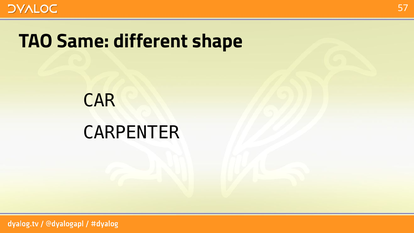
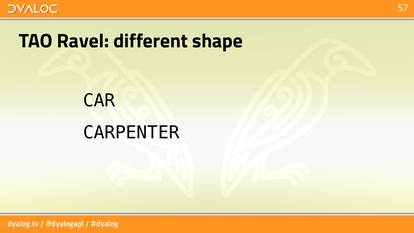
Same: Same -> Ravel
